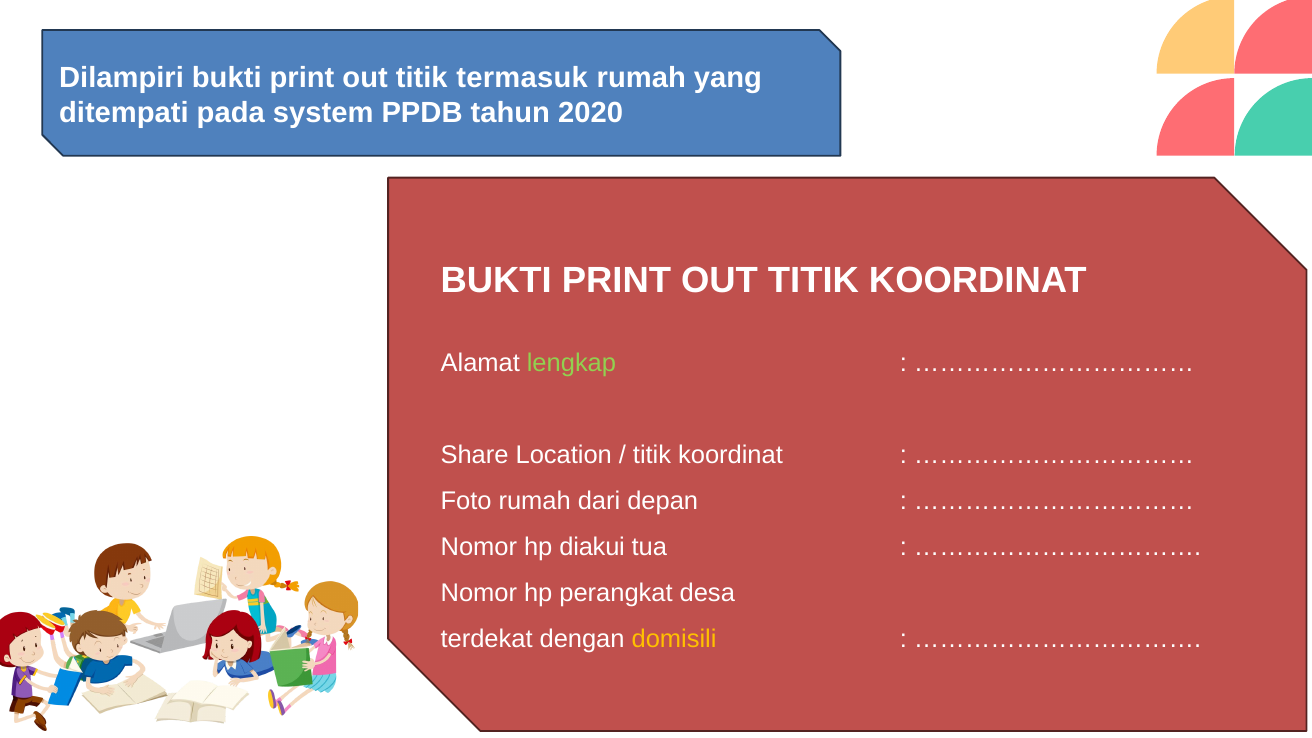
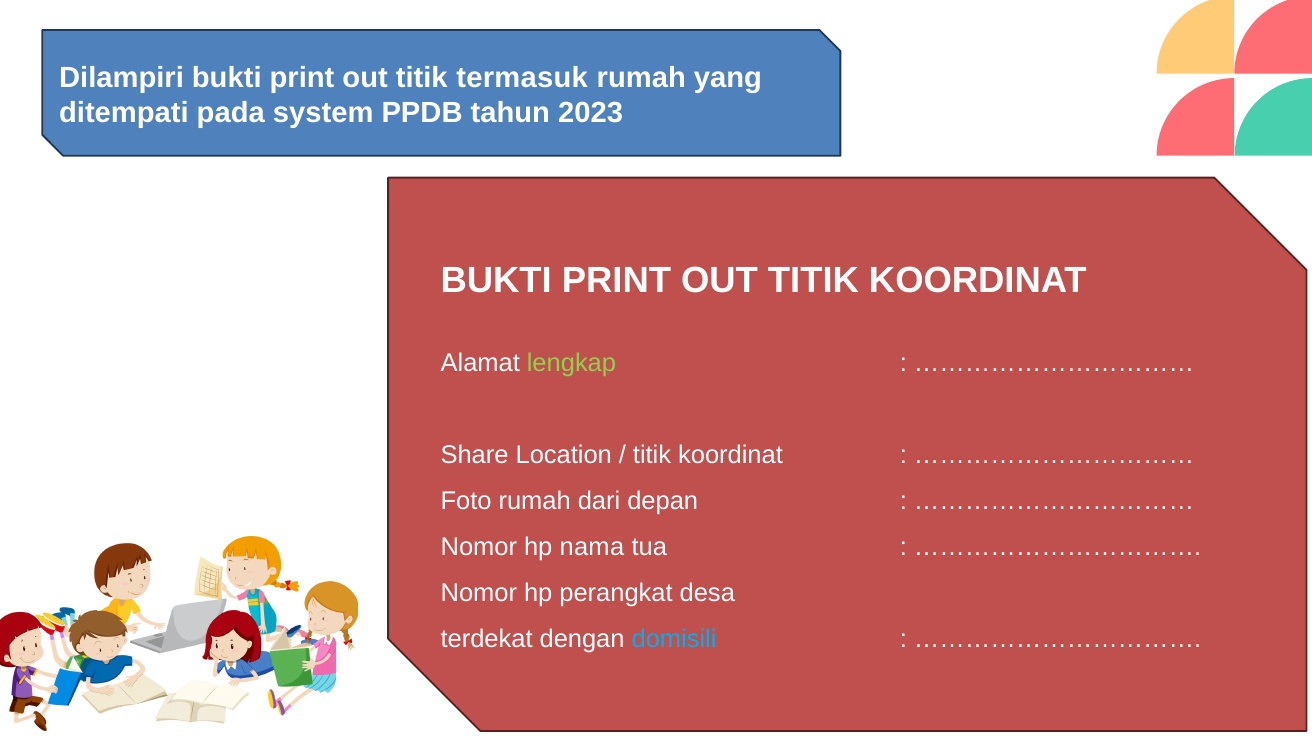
2020: 2020 -> 2023
diakui: diakui -> nama
domisili colour: yellow -> light blue
